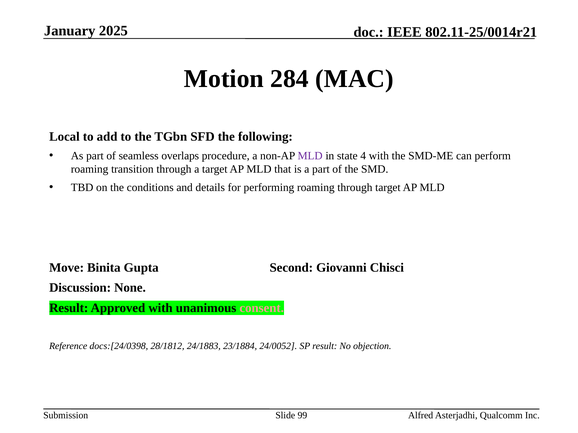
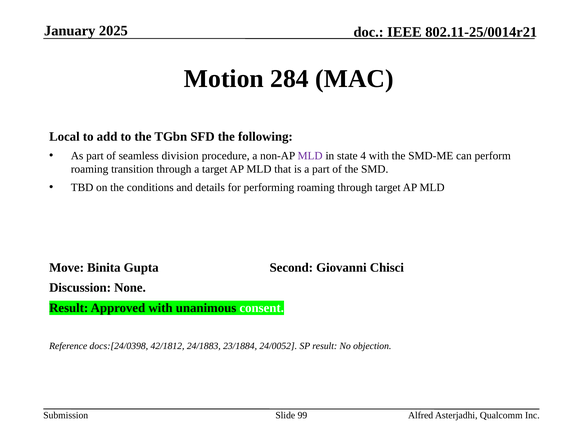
overlaps: overlaps -> division
consent colour: pink -> white
28/1812: 28/1812 -> 42/1812
